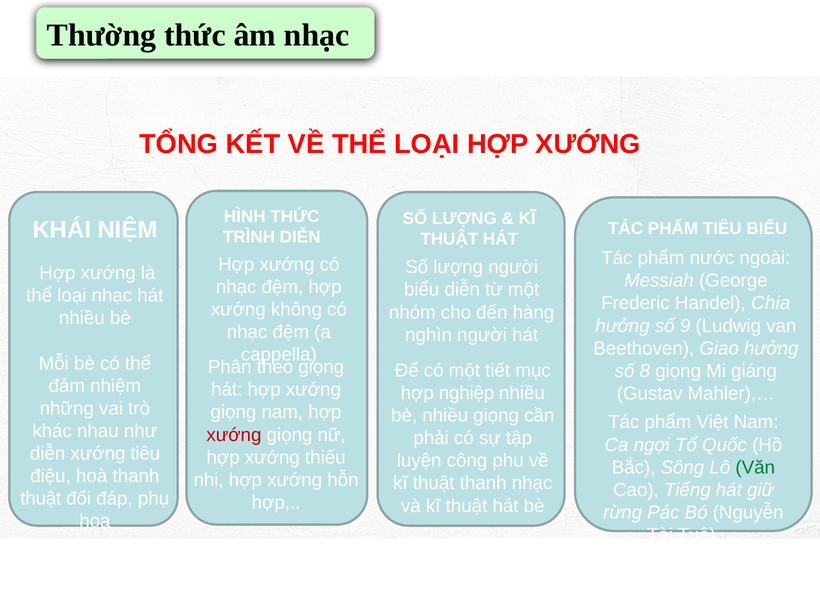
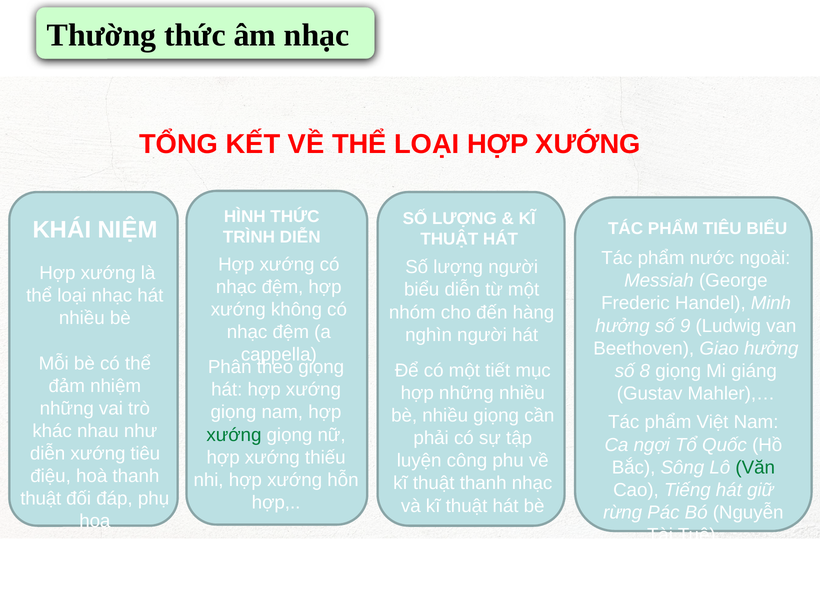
Chia: Chia -> Minh
hợp nghiệp: nghiệp -> những
xướng at (234, 435) colour: red -> green
